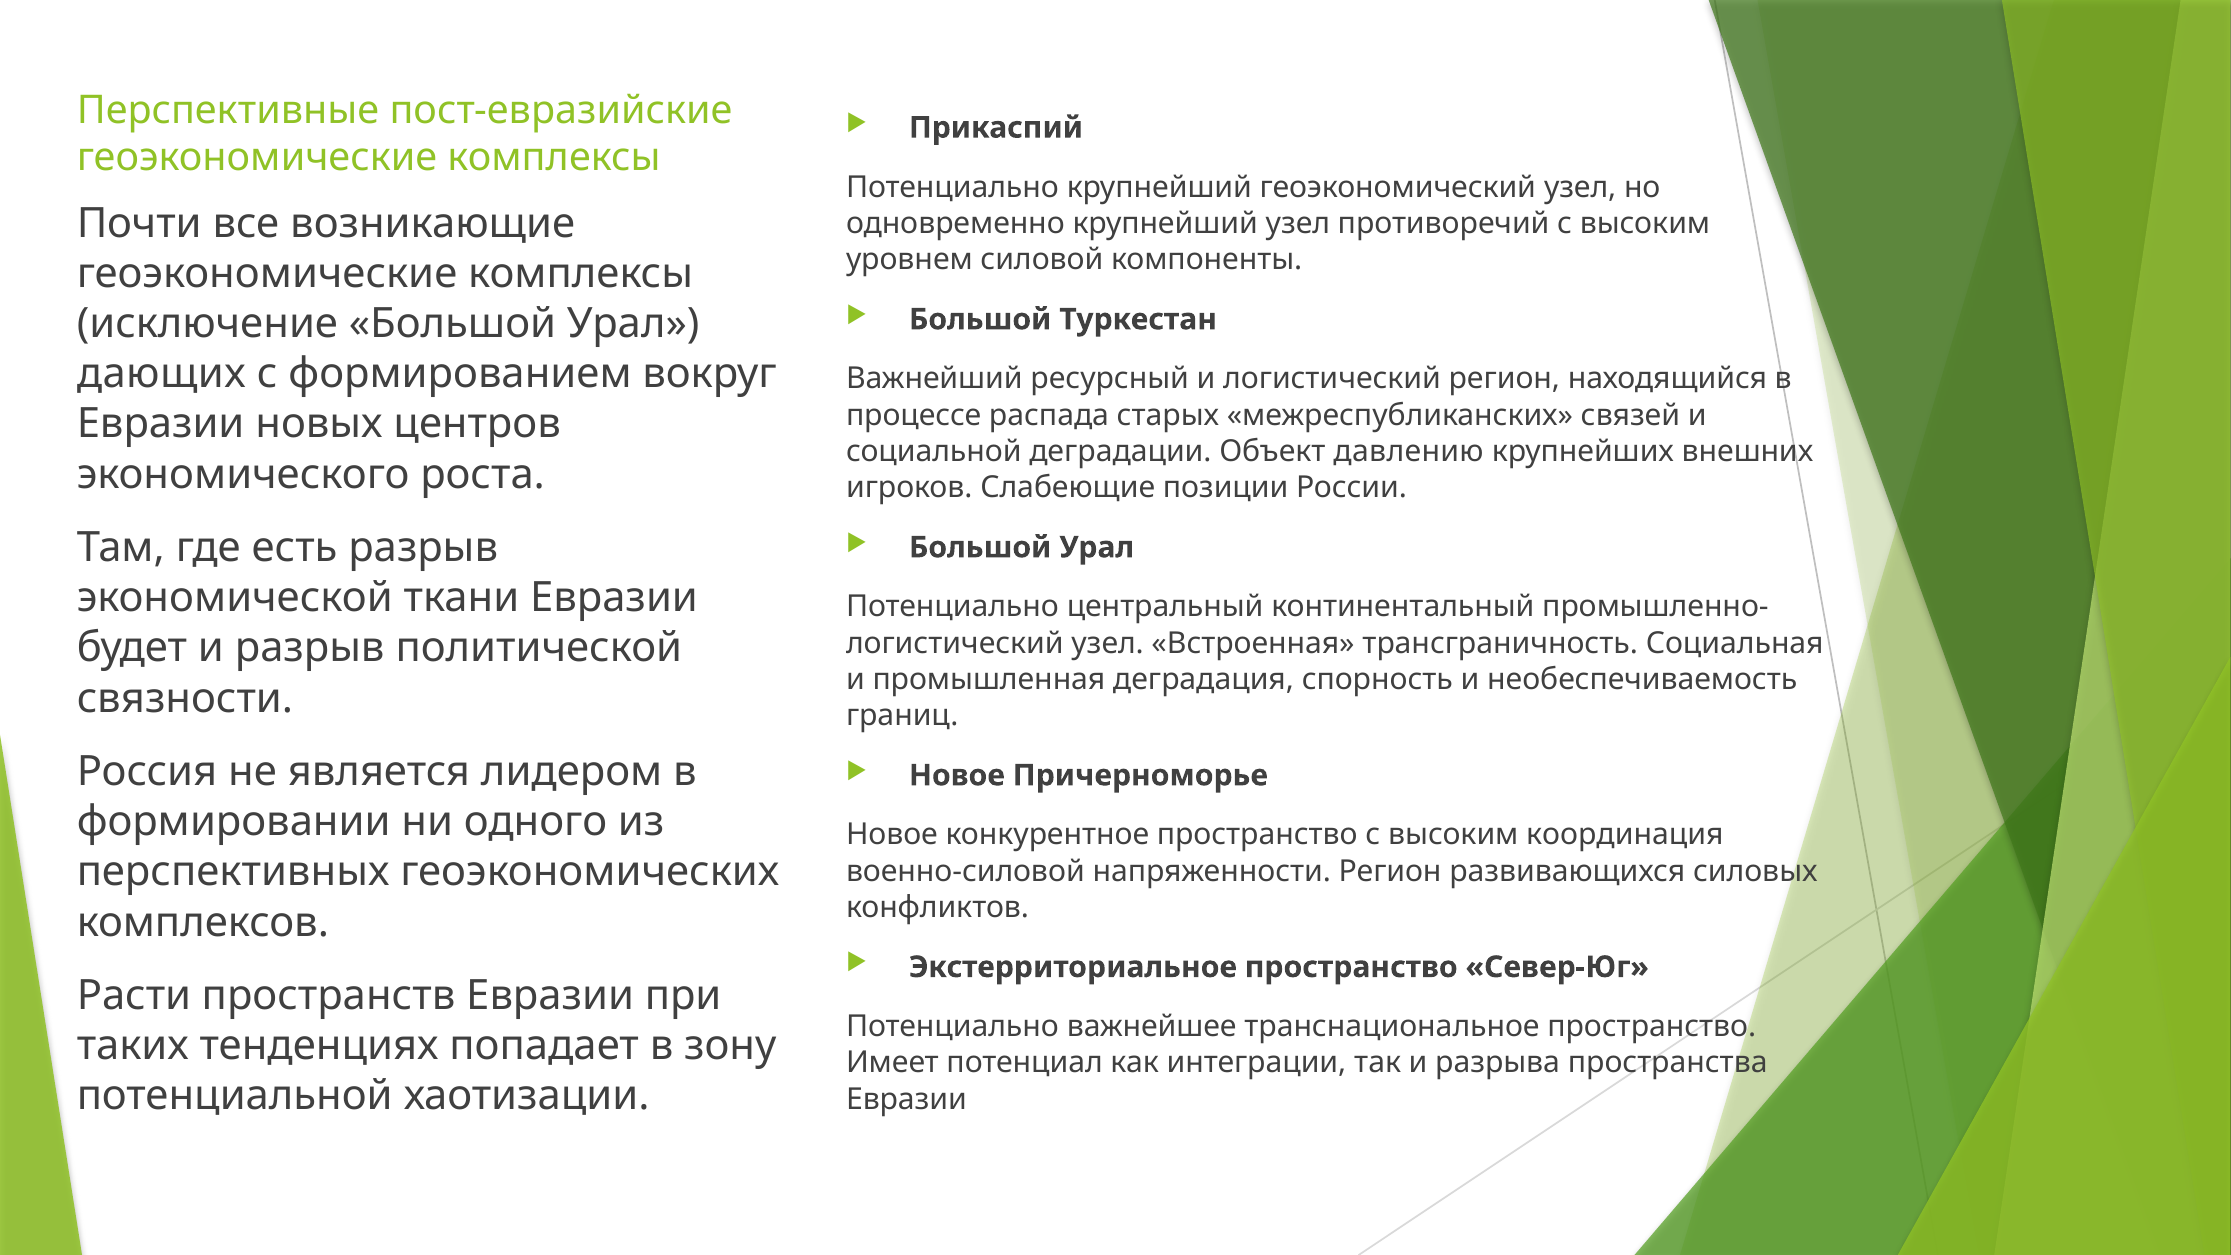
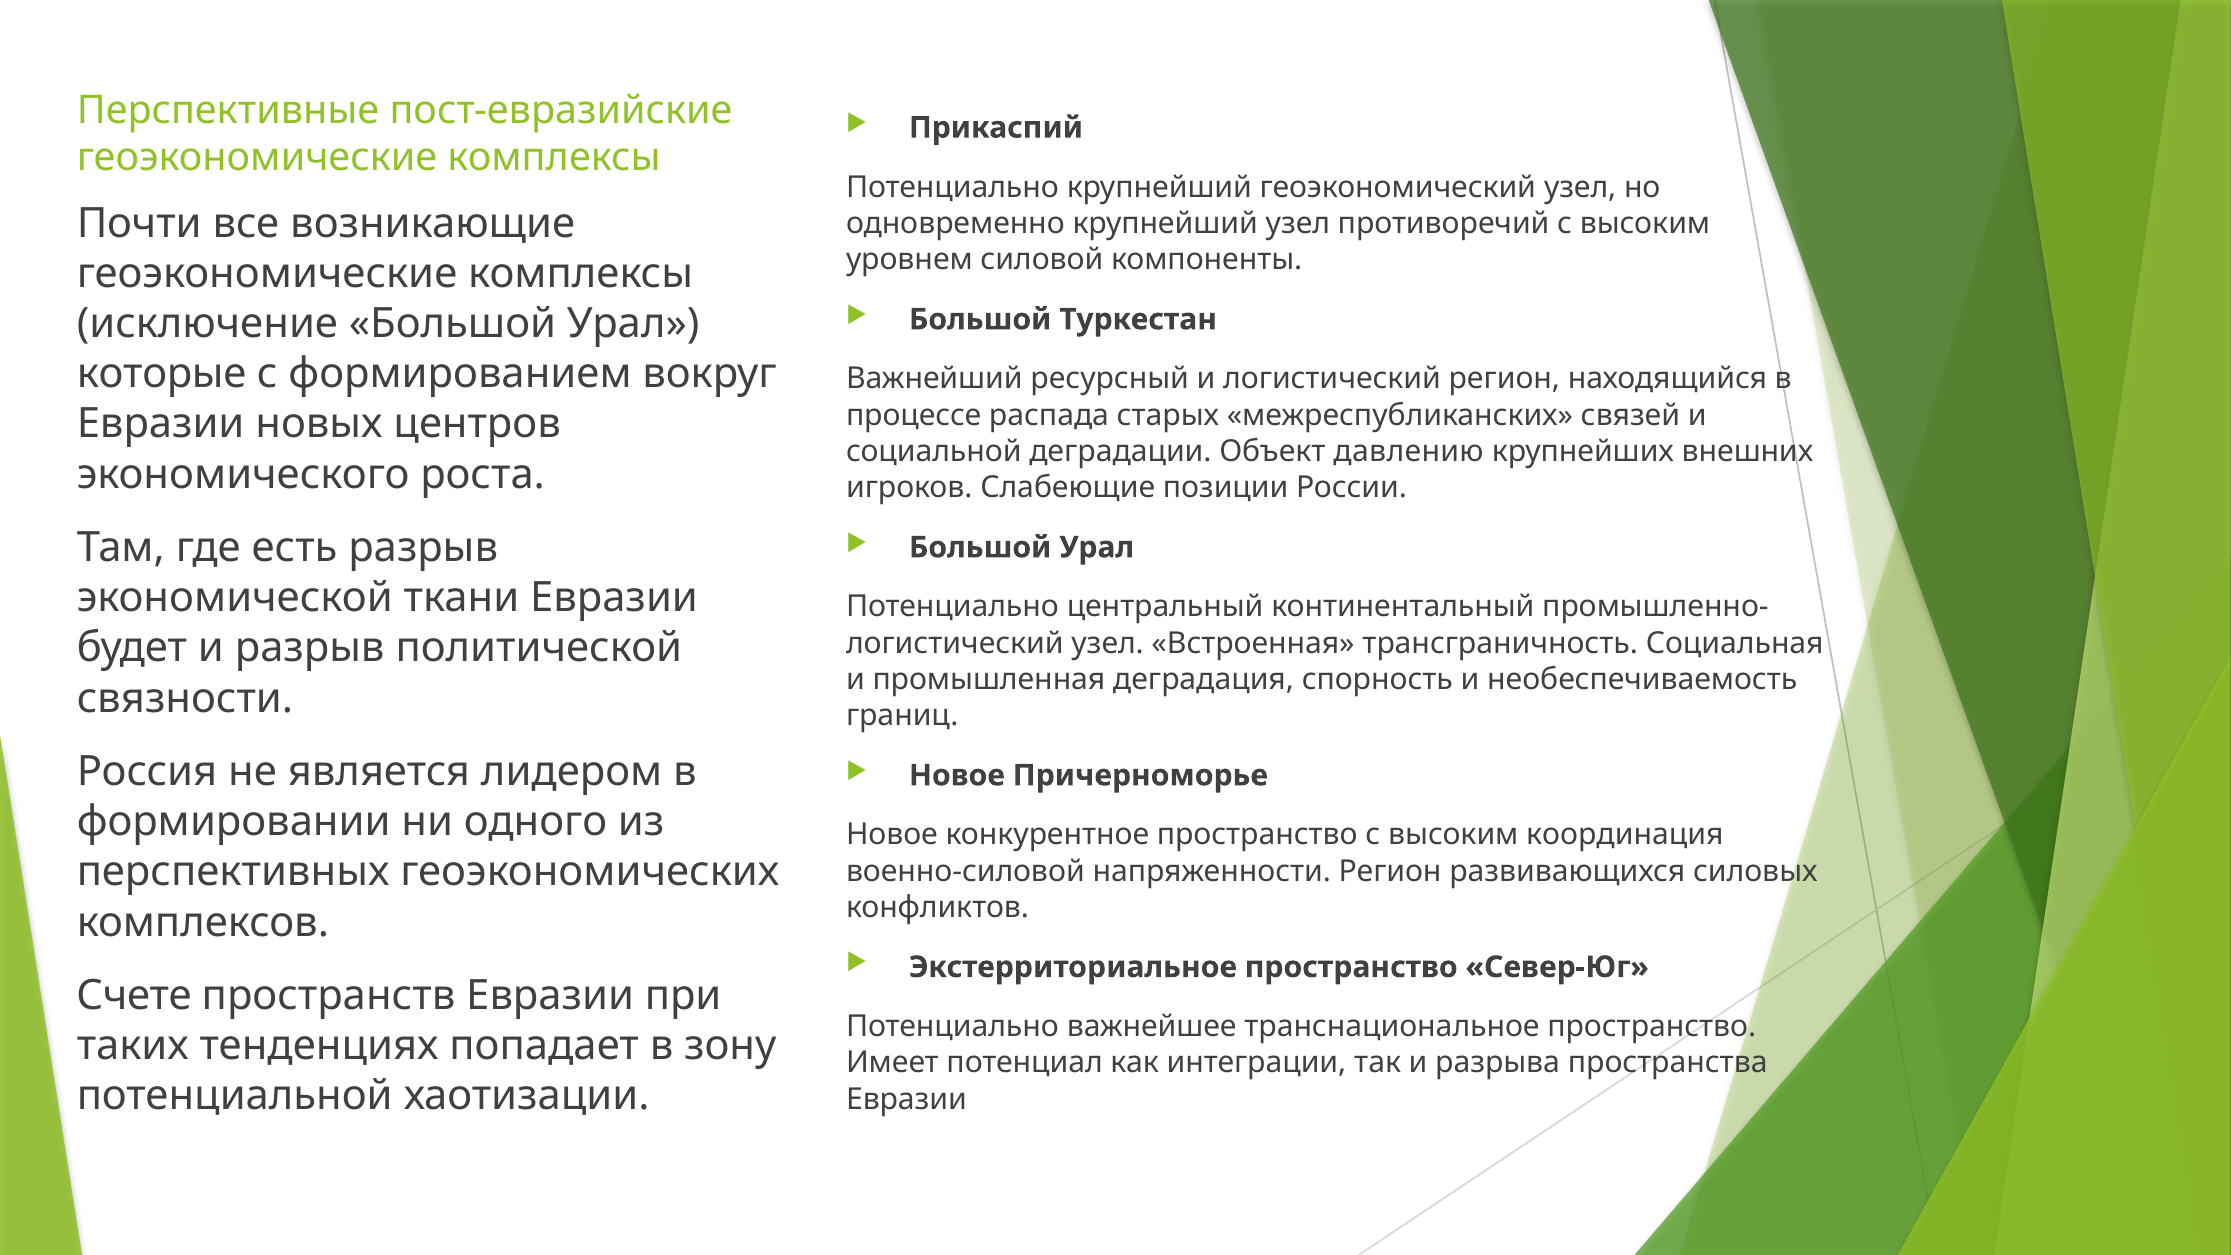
дающих: дающих -> которые
Расти: Расти -> Счете
